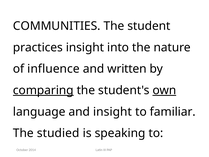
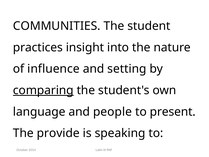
written: written -> setting
own underline: present -> none
and insight: insight -> people
familiar: familiar -> present
studied: studied -> provide
